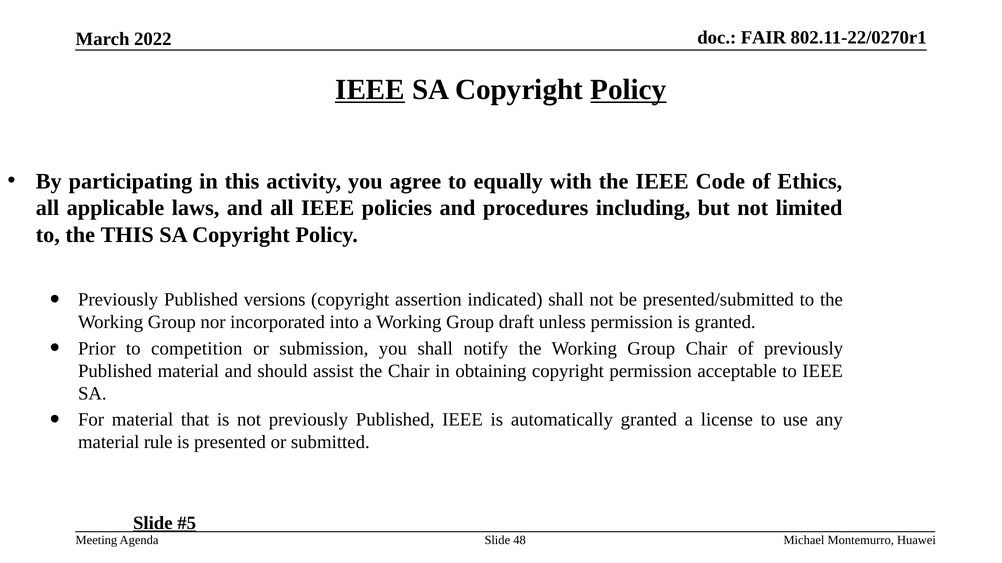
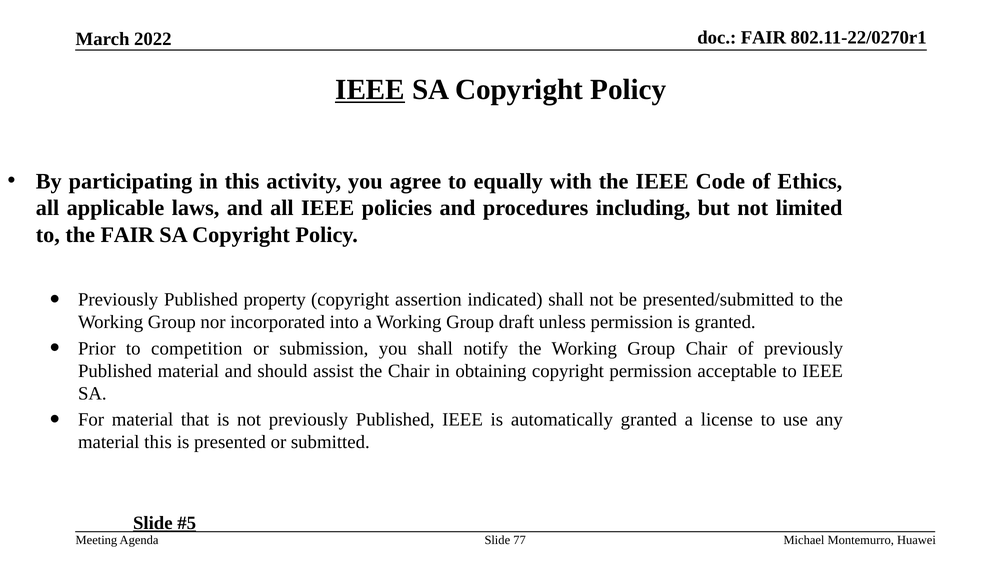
Policy at (628, 90) underline: present -> none
the THIS: THIS -> FAIR
versions: versions -> property
material rule: rule -> this
48: 48 -> 77
